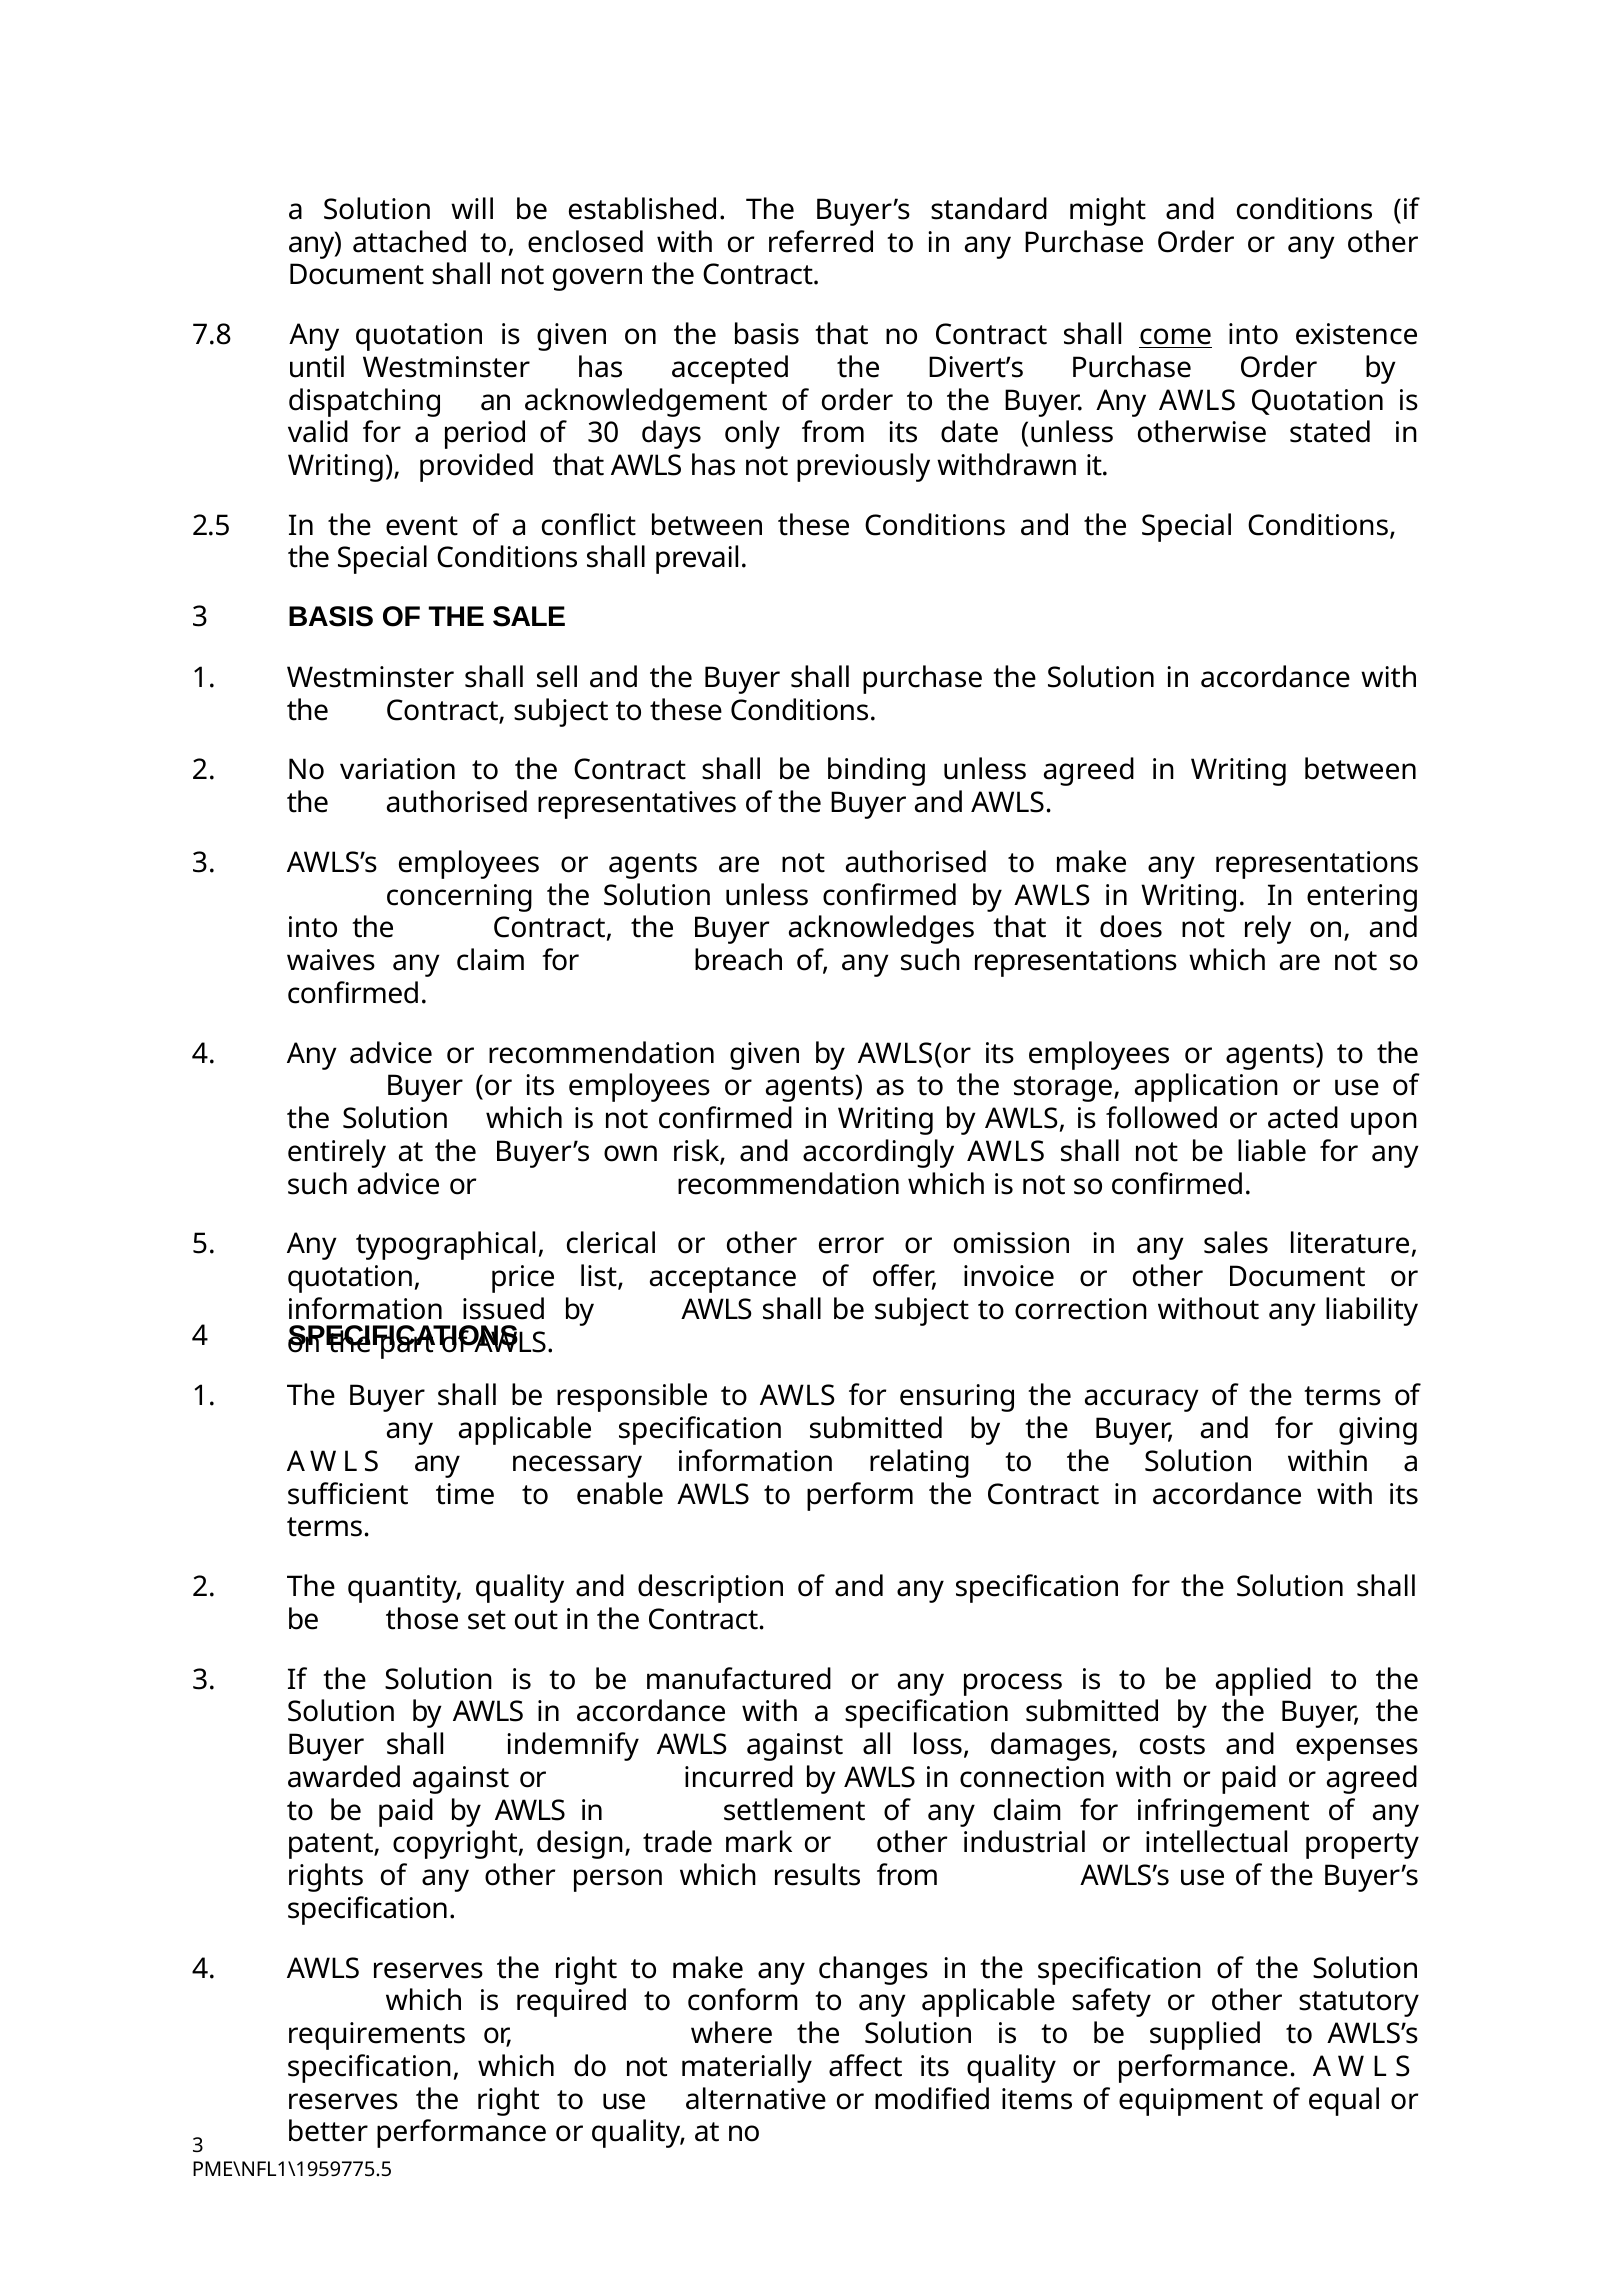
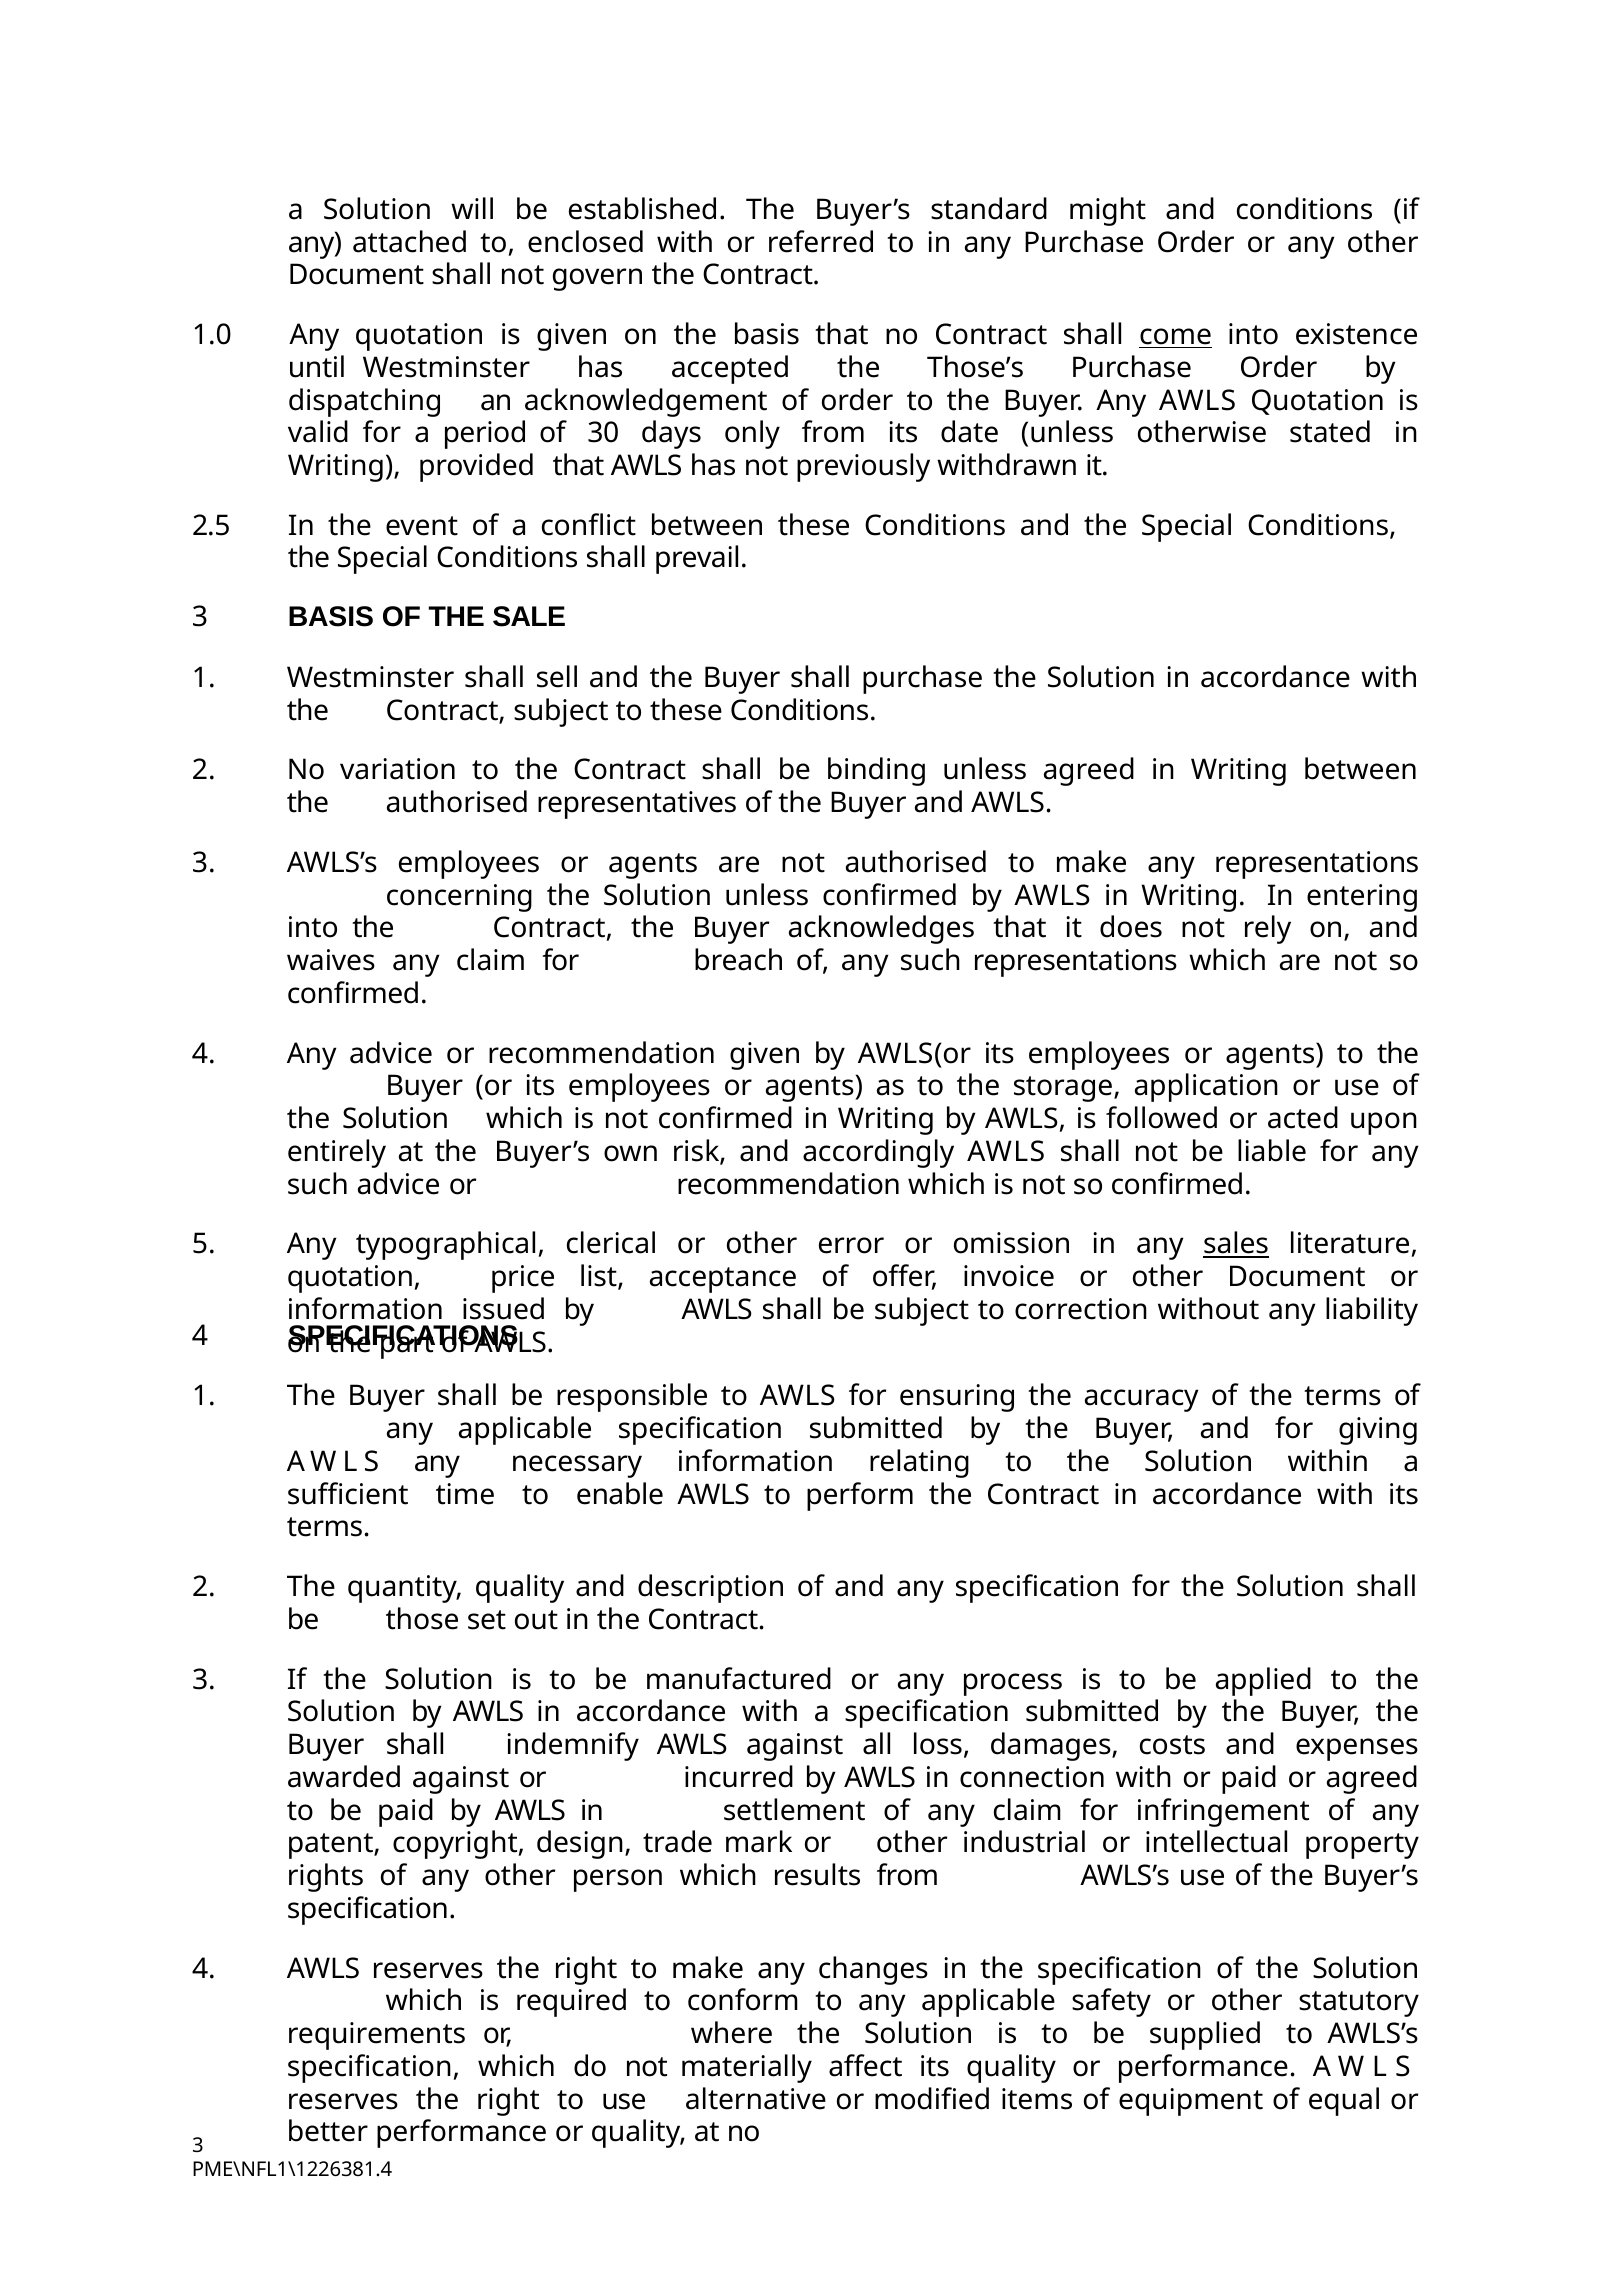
7.8: 7.8 -> 1.0
Divert’s: Divert’s -> Those’s
sales underline: none -> present
PME\NFL1\1959775.5: PME\NFL1\1959775.5 -> PME\NFL1\1226381.4
